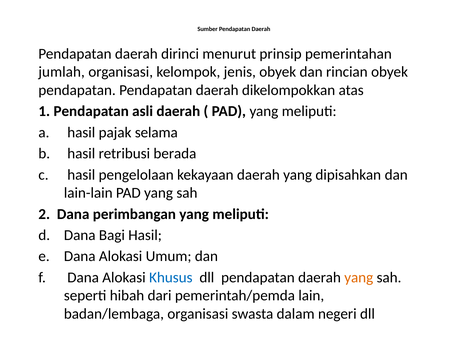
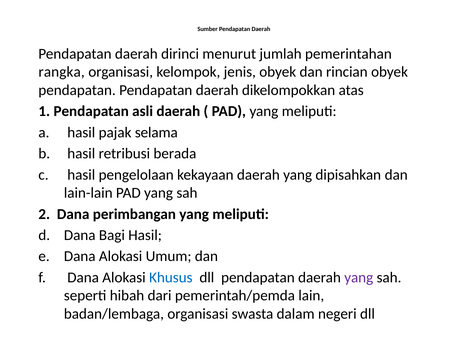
prinsip: prinsip -> jumlah
jumlah: jumlah -> rangka
yang at (359, 277) colour: orange -> purple
